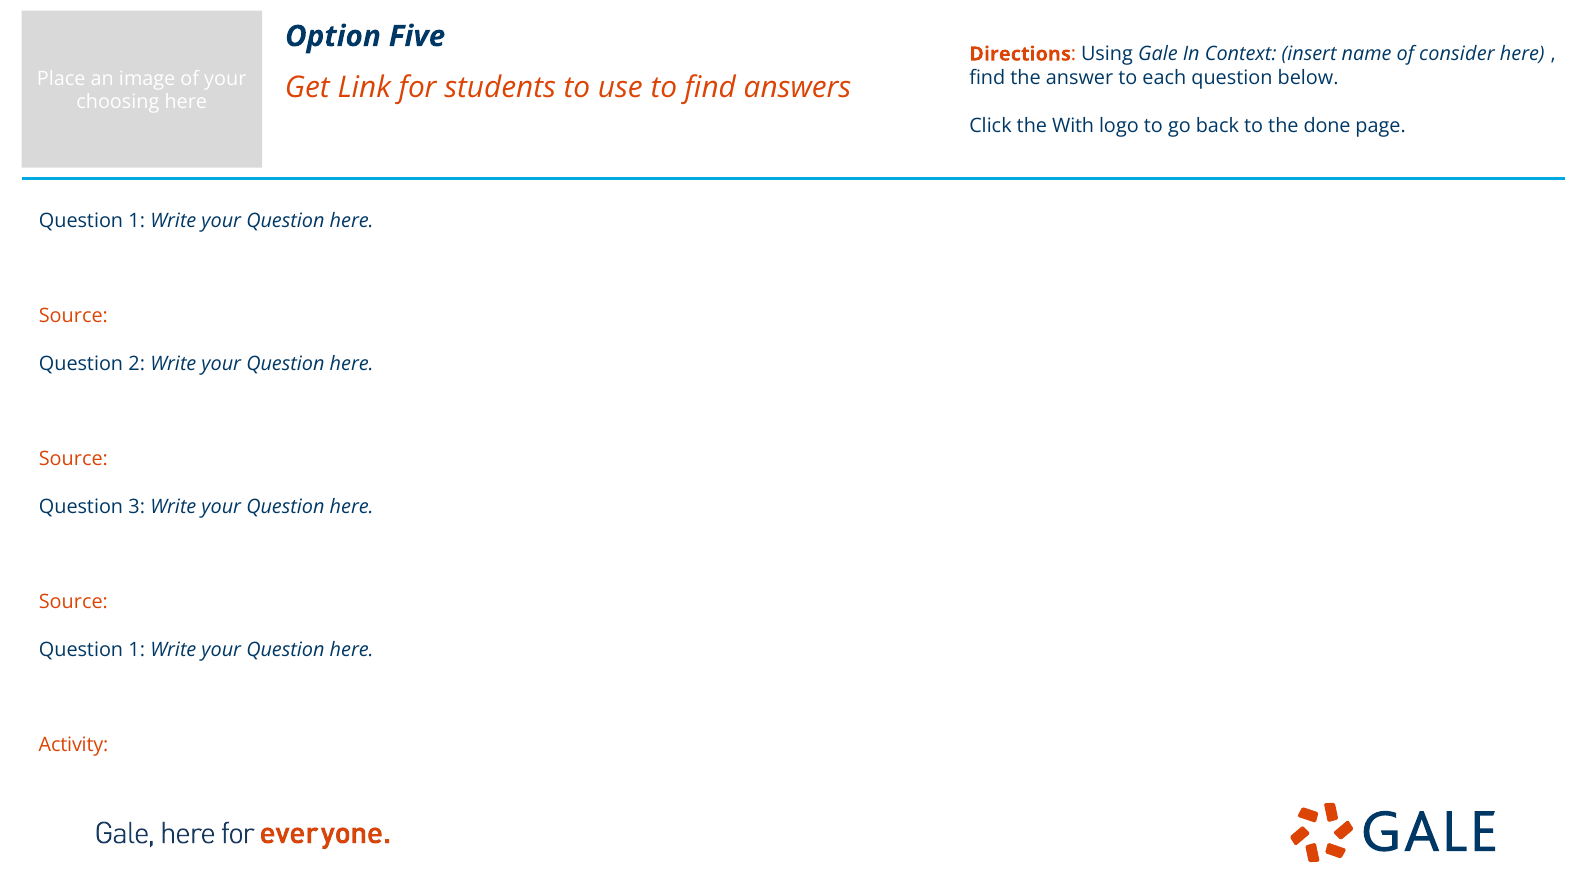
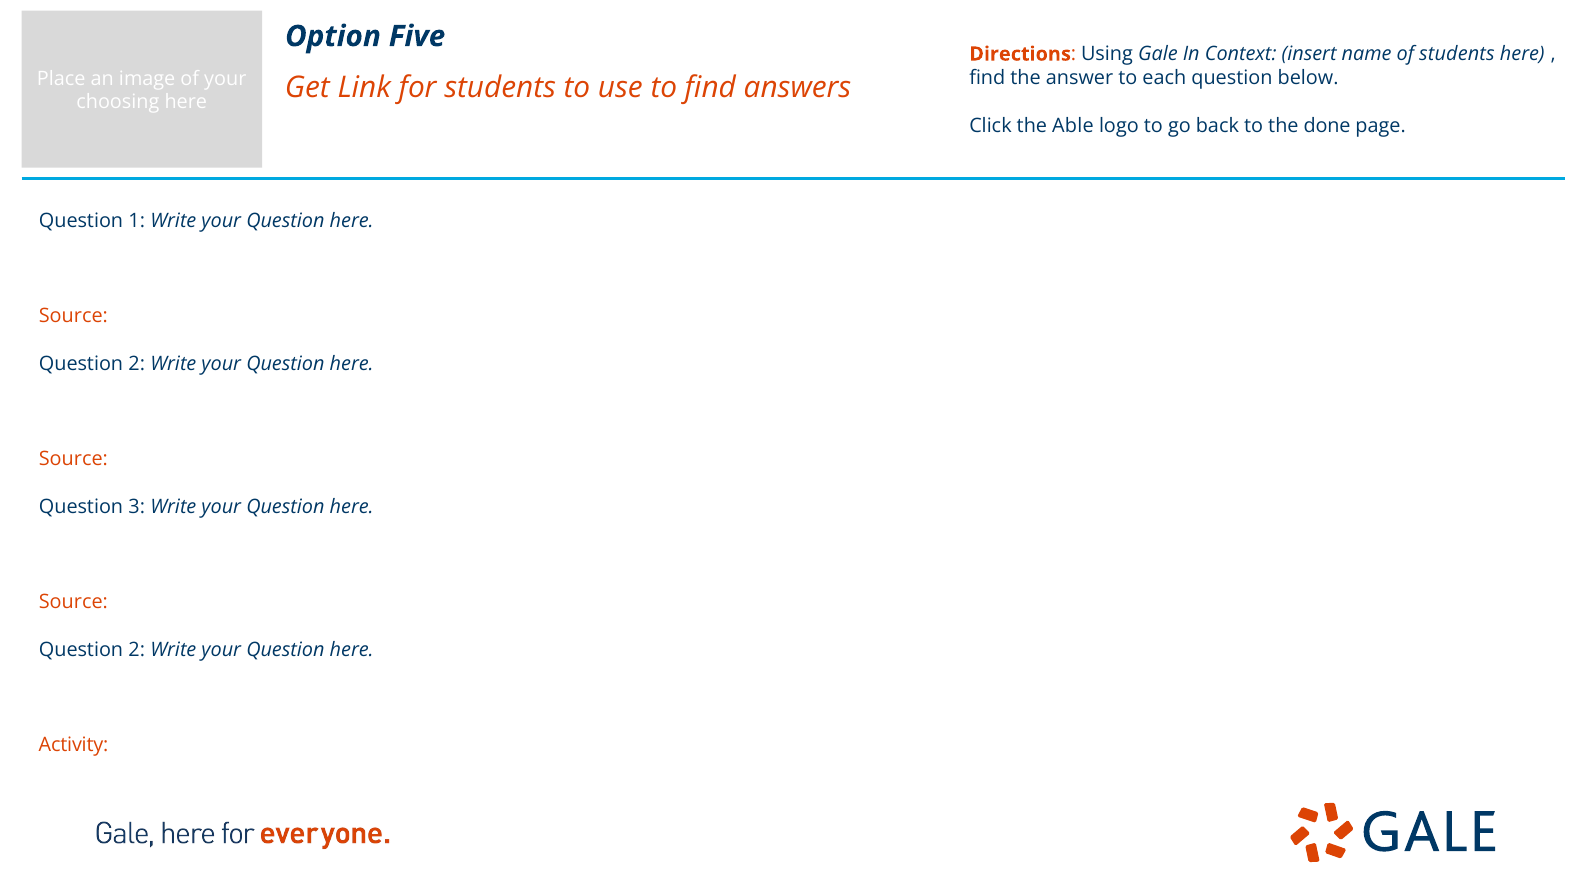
of consider: consider -> students
With: With -> Able
1 at (137, 650): 1 -> 2
